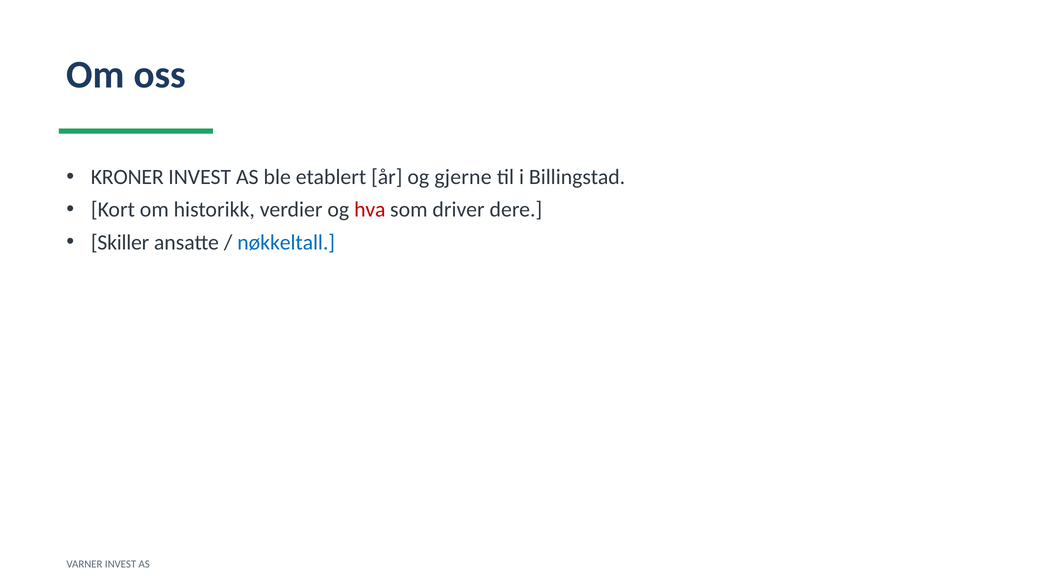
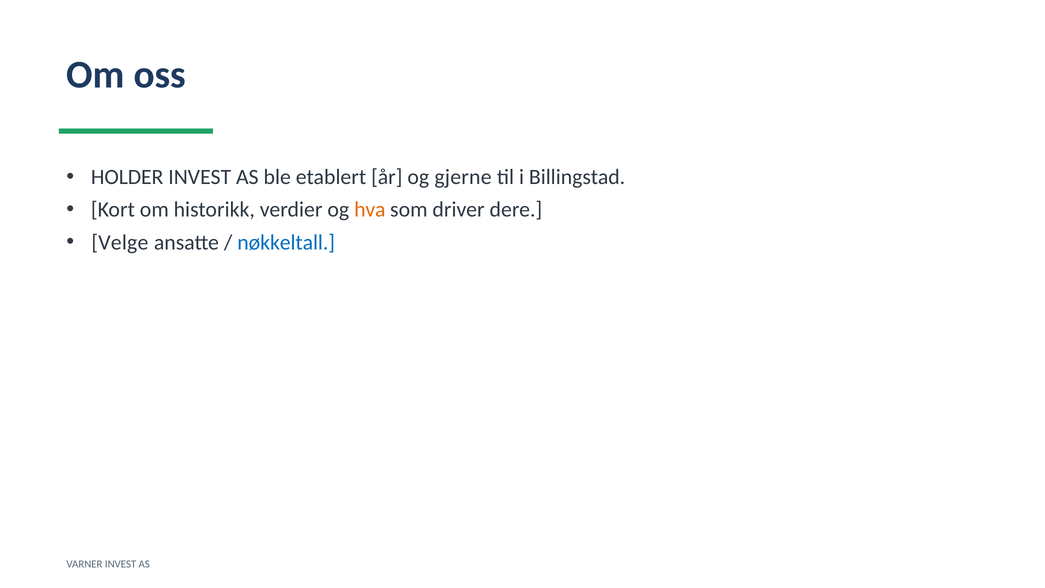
KRONER: KRONER -> HOLDER
hva colour: red -> orange
Skiller: Skiller -> Velge
